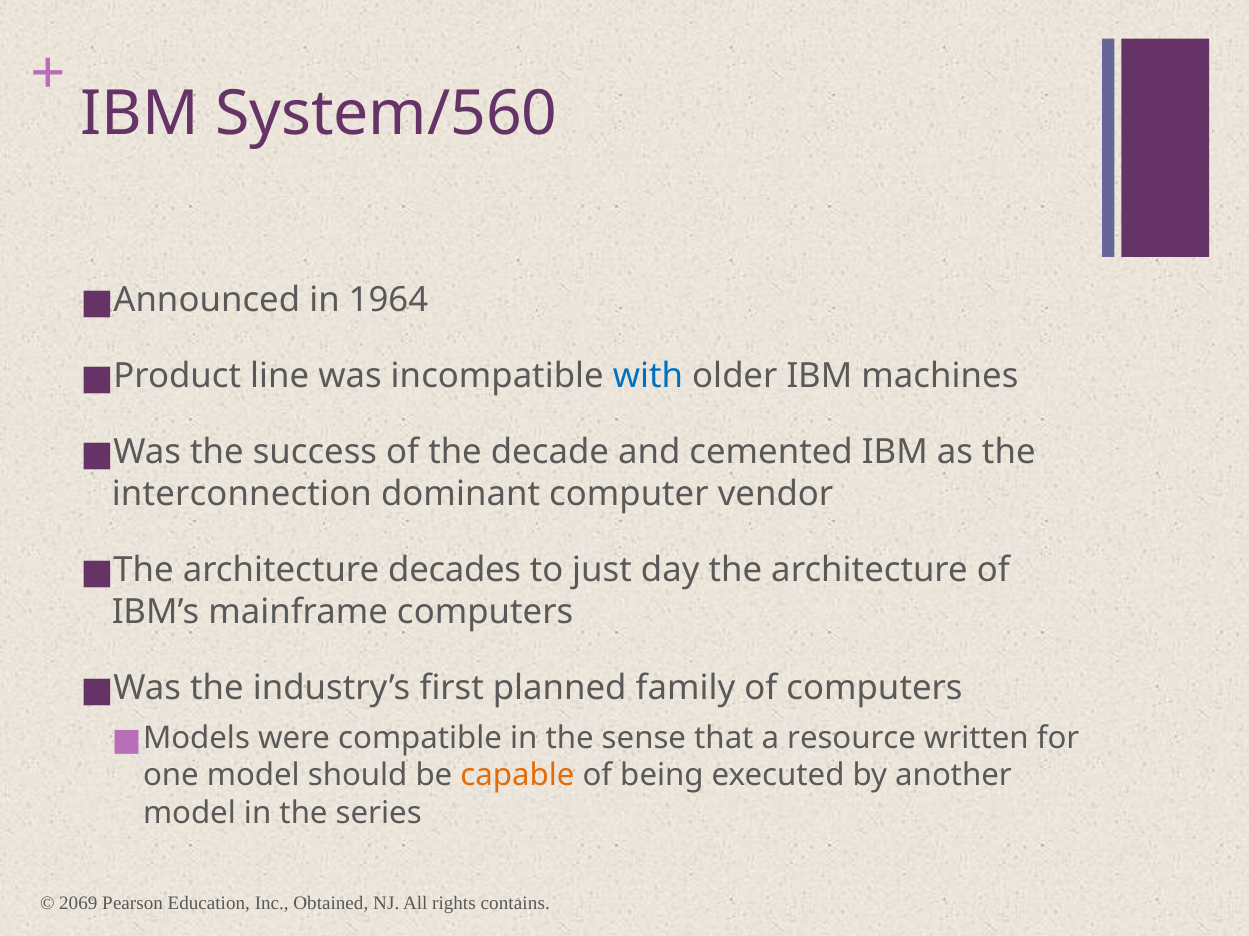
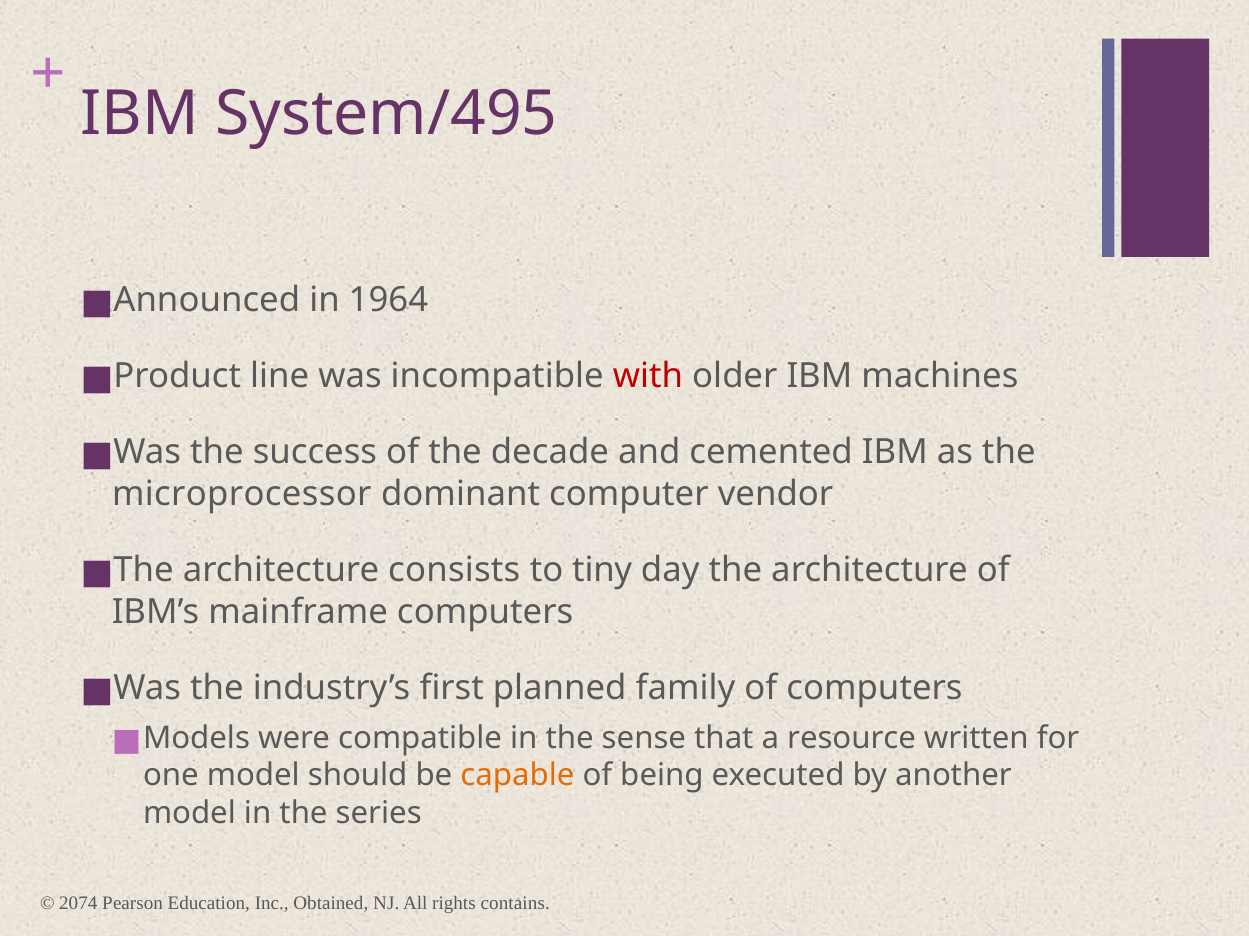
System/560: System/560 -> System/495
with colour: blue -> red
interconnection: interconnection -> microprocessor
decades: decades -> consists
just: just -> tiny
2069: 2069 -> 2074
